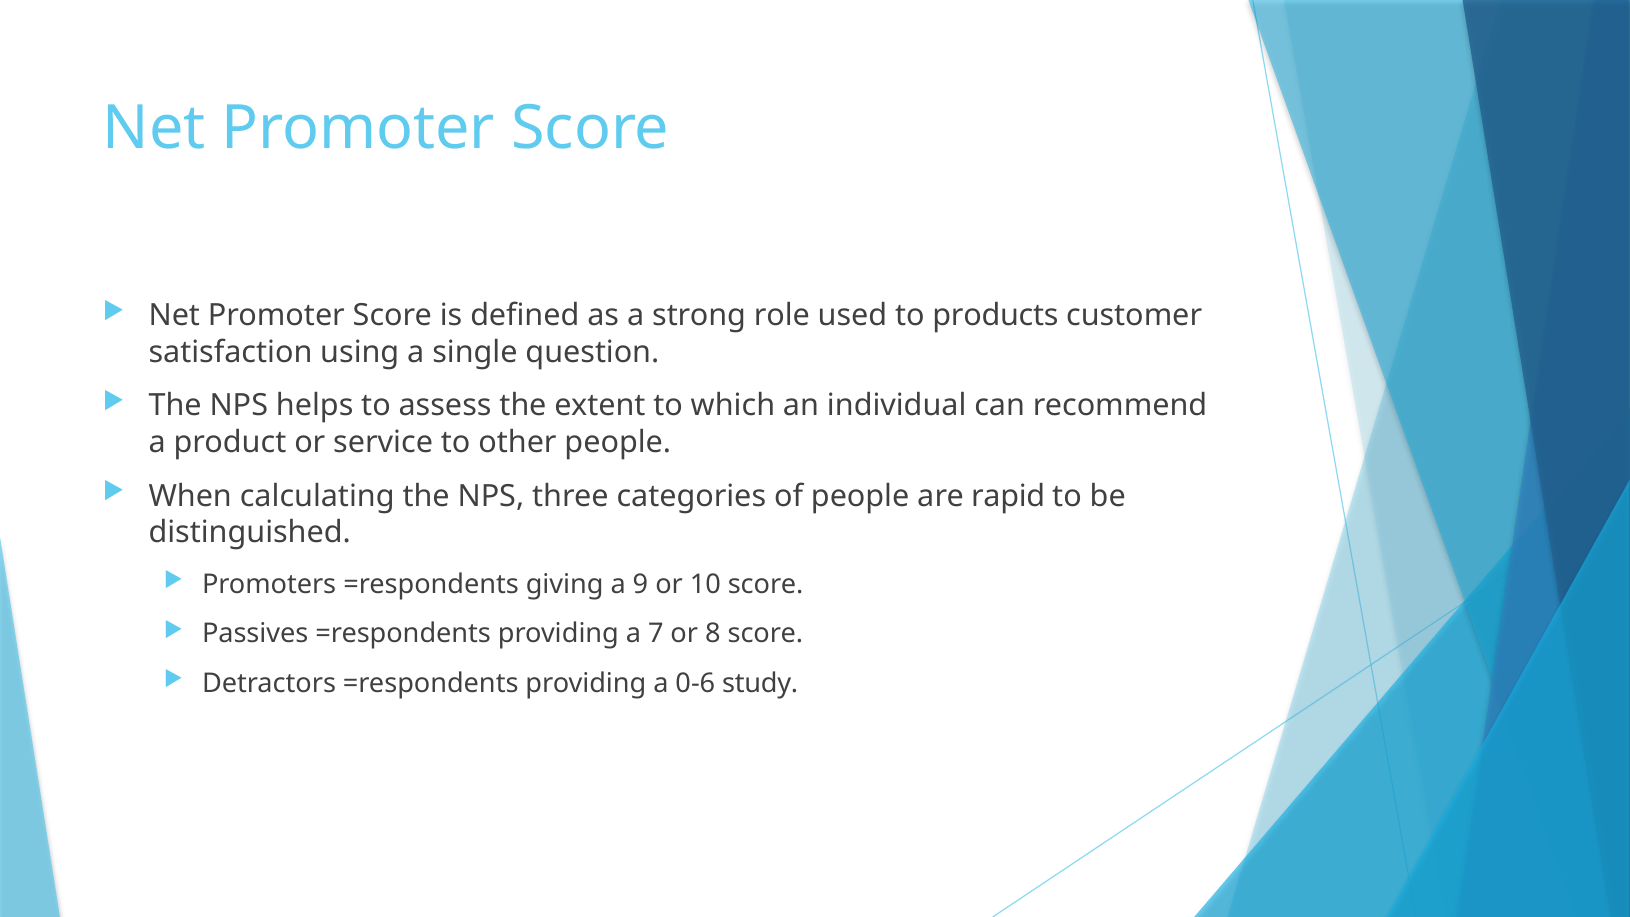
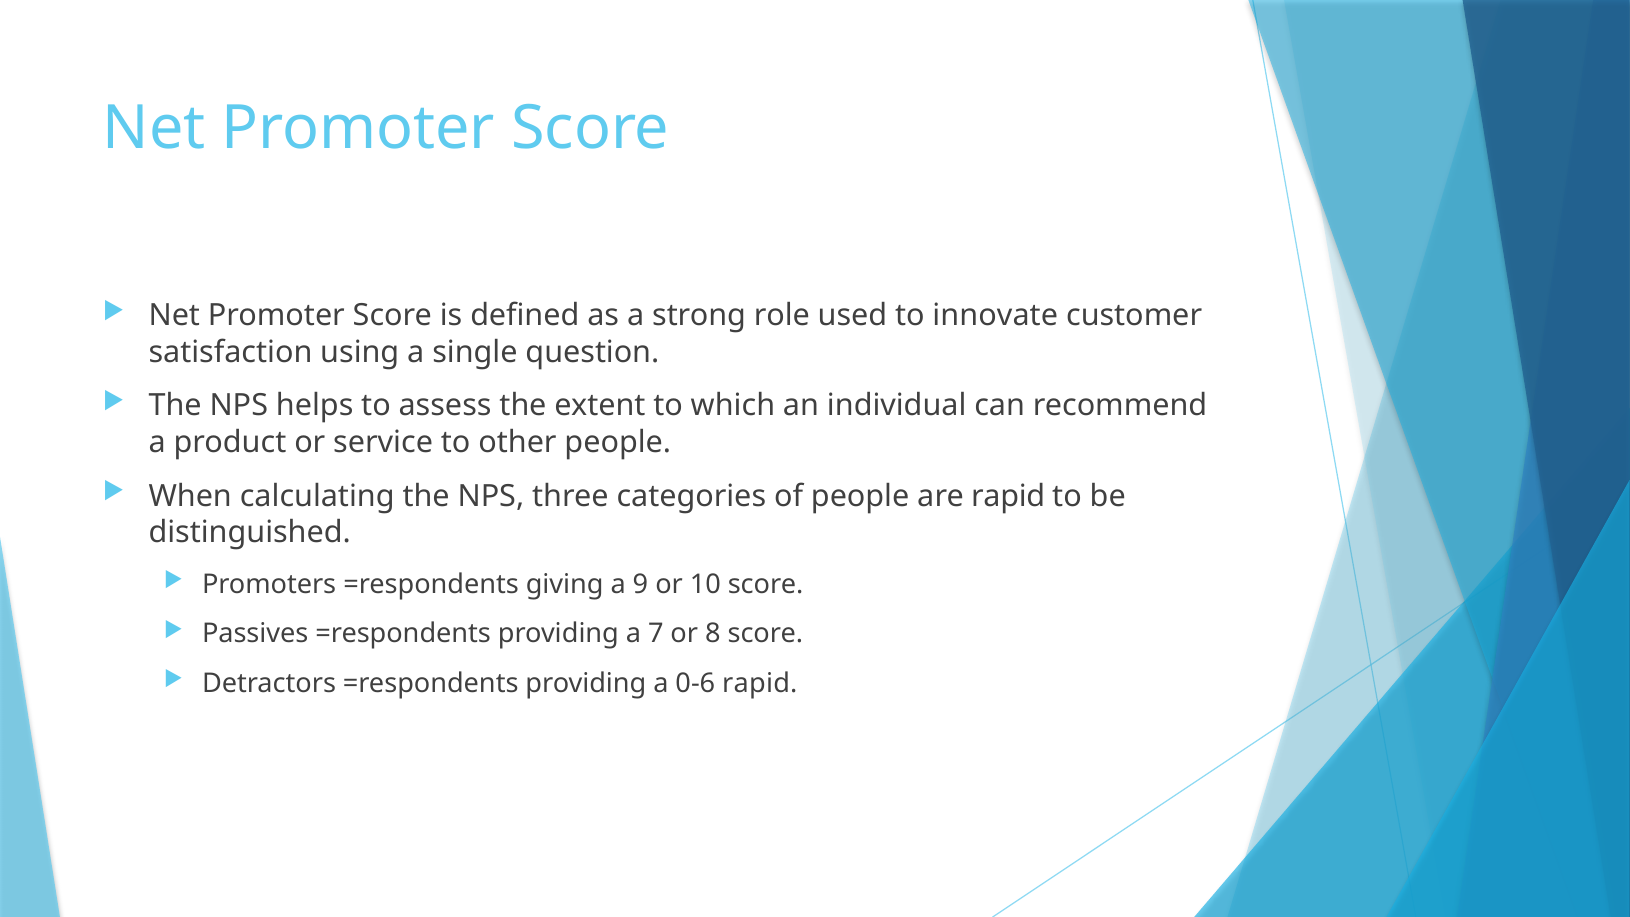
products: products -> innovate
0-6 study: study -> rapid
